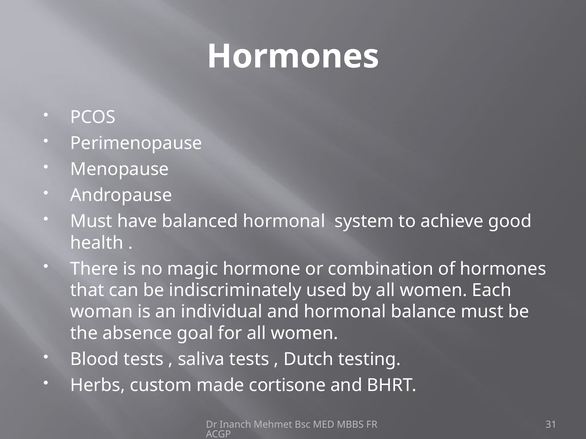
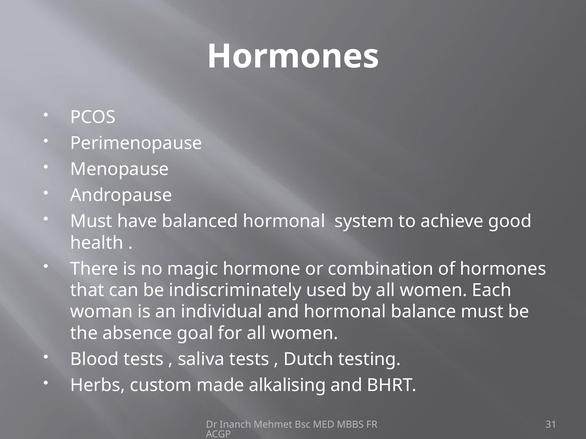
cortisone: cortisone -> alkalising
